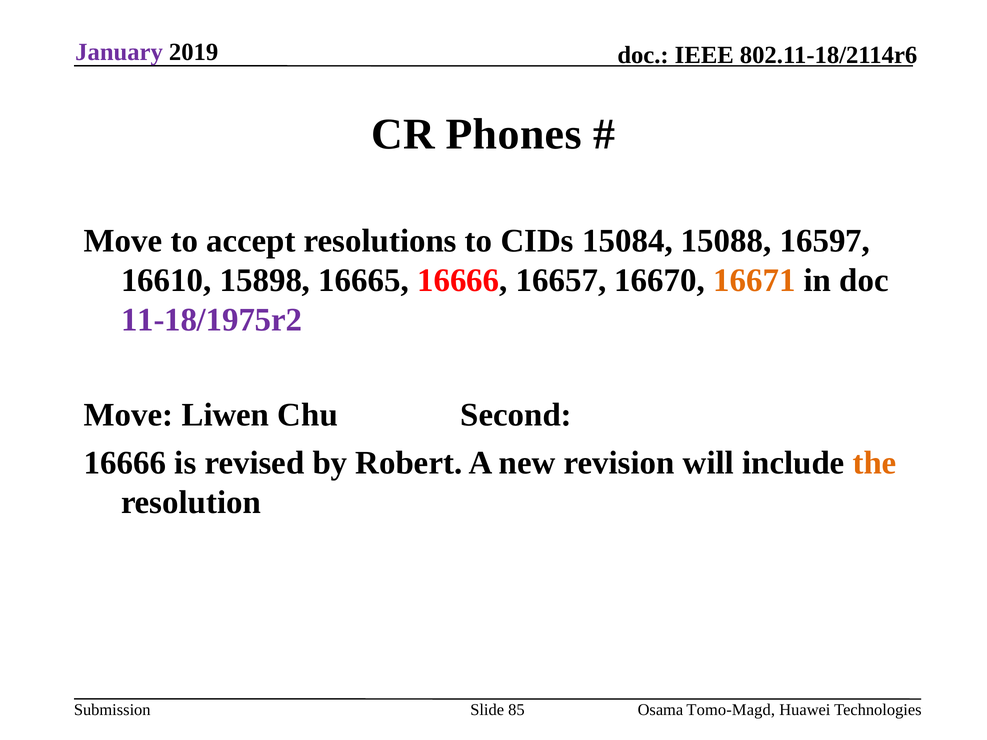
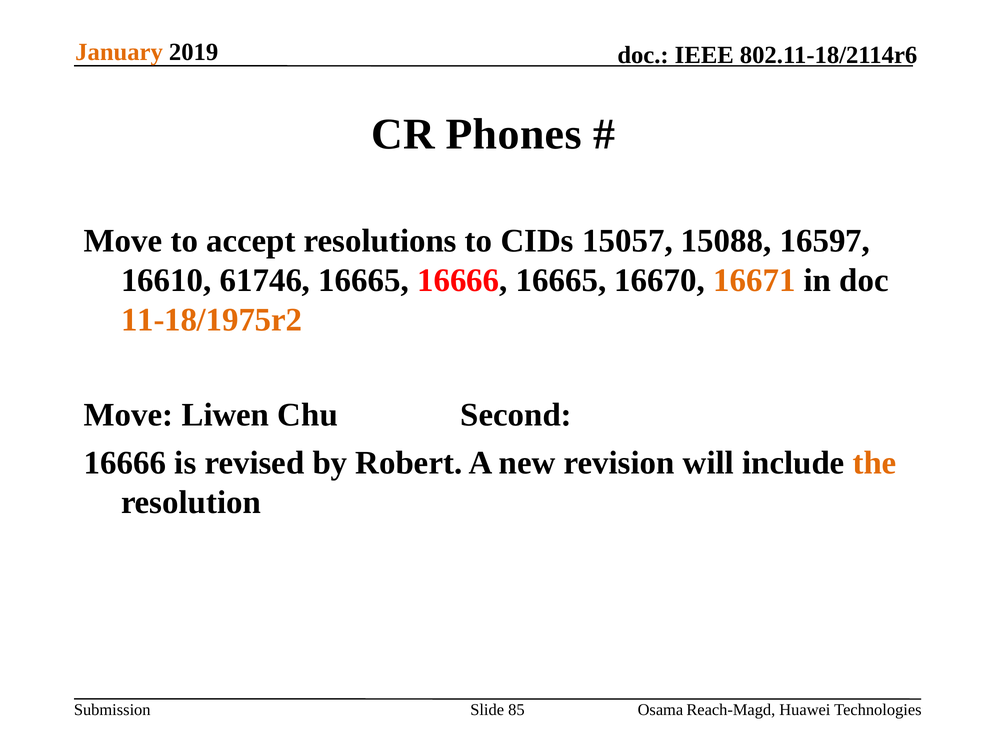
January colour: purple -> orange
15084: 15084 -> 15057
15898: 15898 -> 61746
16666 16657: 16657 -> 16665
11-18/1975r2 colour: purple -> orange
Tomo-Magd: Tomo-Magd -> Reach-Magd
